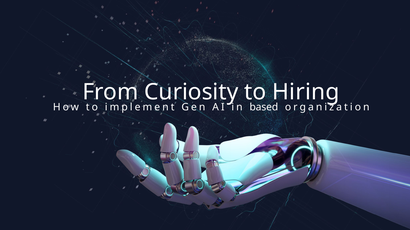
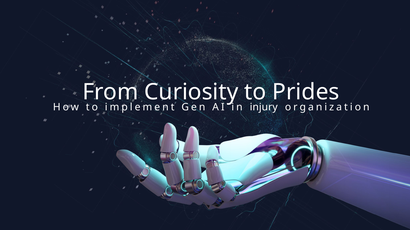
Hiring: Hiring -> Prides
based: based -> injury
